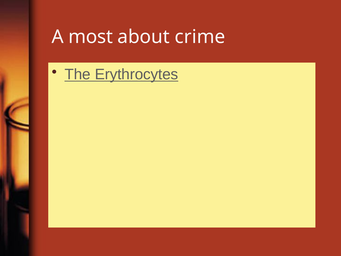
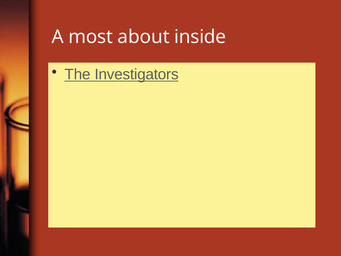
crime: crime -> inside
Erythrocytes: Erythrocytes -> Investigators
